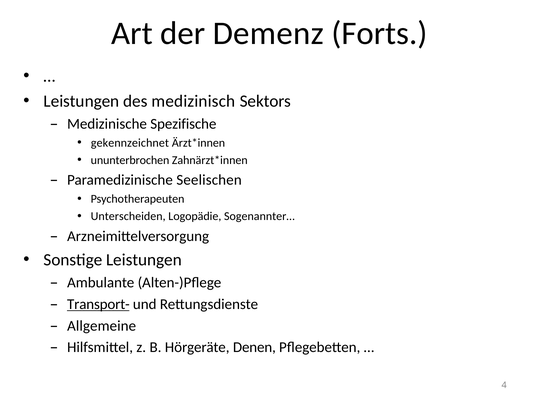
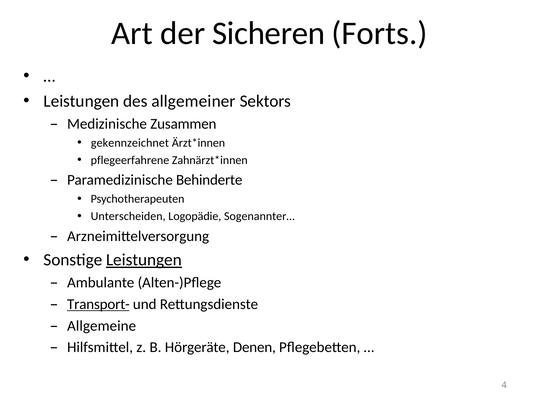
Demenz: Demenz -> Sicheren
medizinisch: medizinisch -> allgemeiner
Spezifische: Spezifische -> Zusammen
ununterbrochen: ununterbrochen -> pflegeerfahrene
Seelischen: Seelischen -> Behinderte
Leistungen at (144, 260) underline: none -> present
